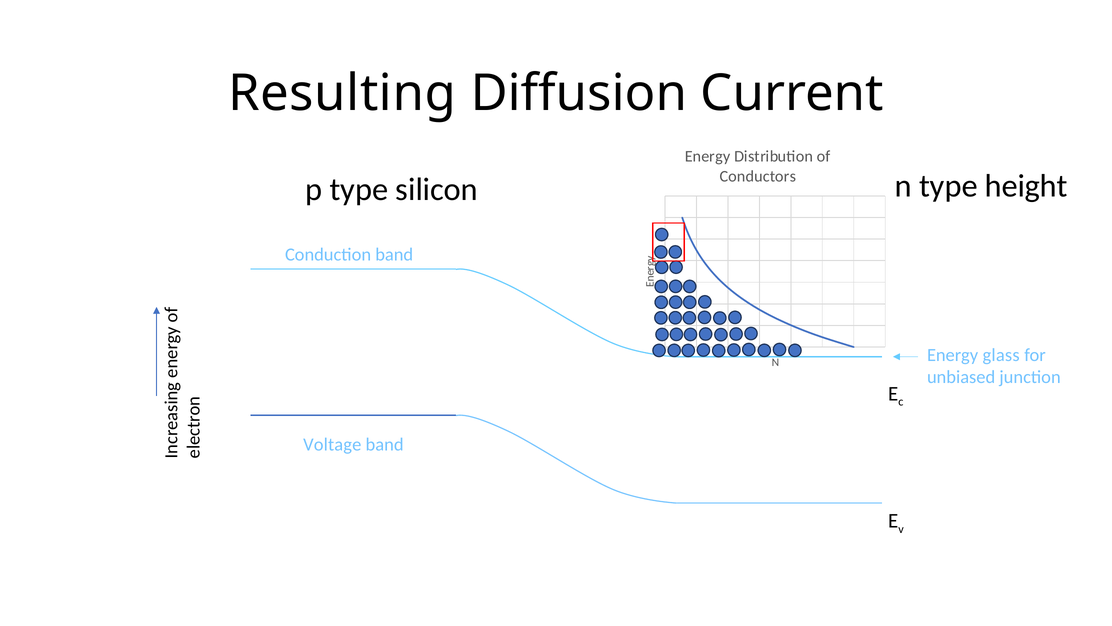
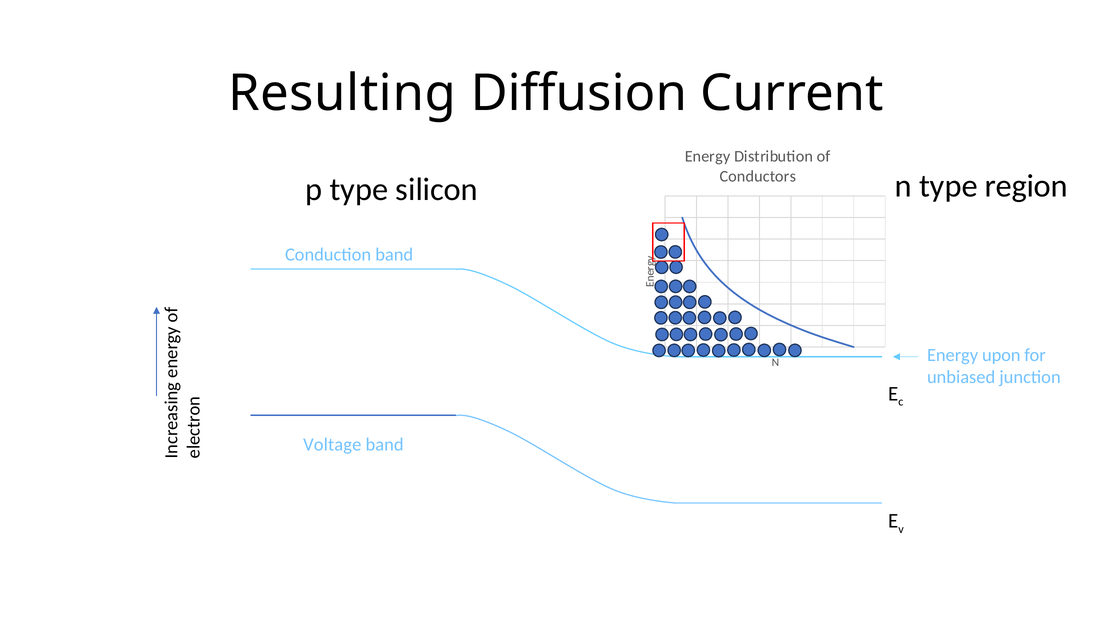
height: height -> region
glass: glass -> upon
